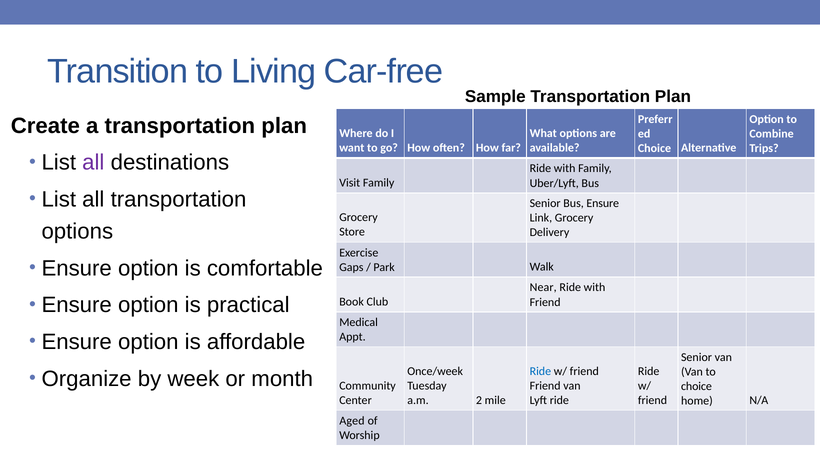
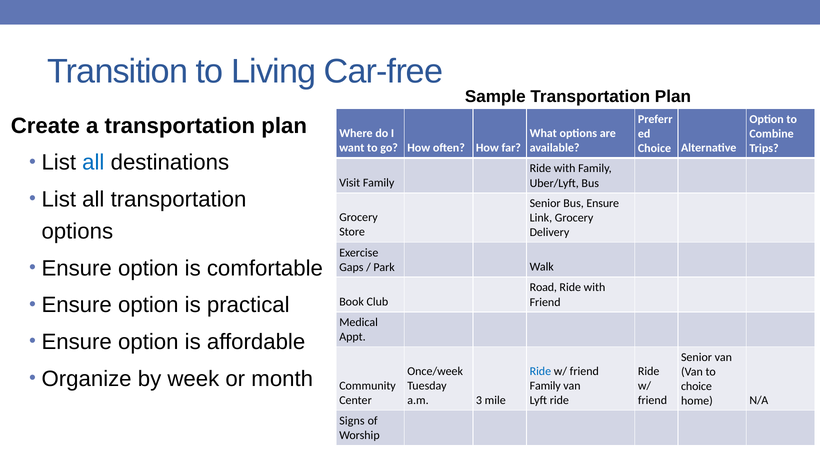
all at (93, 163) colour: purple -> blue
Near: Near -> Road
Friend at (545, 386): Friend -> Family
2: 2 -> 3
Aged: Aged -> Signs
